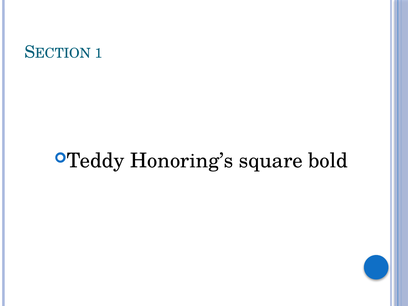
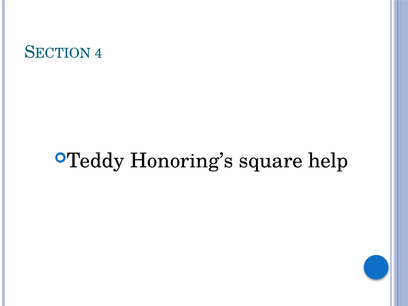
1: 1 -> 4
bold: bold -> help
